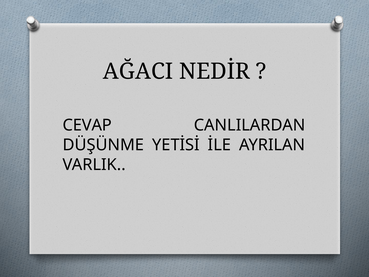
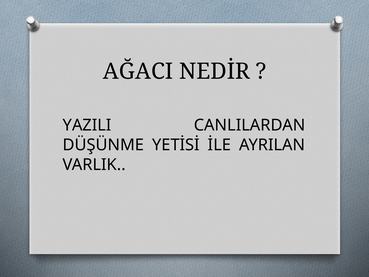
CEVAP: CEVAP -> YAZILI
